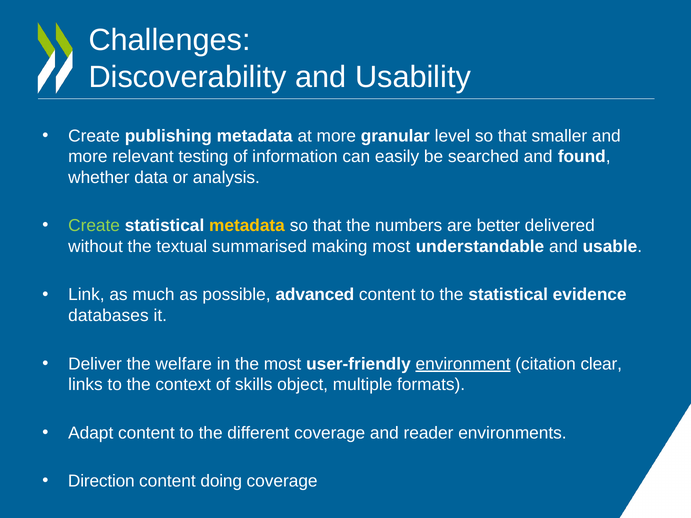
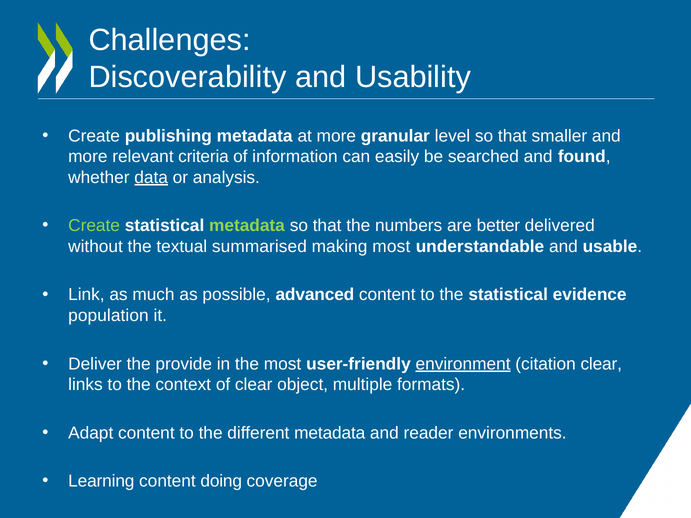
testing: testing -> criteria
data underline: none -> present
metadata at (247, 226) colour: yellow -> light green
databases: databases -> population
welfare: welfare -> provide
of skills: skills -> clear
different coverage: coverage -> metadata
Direction: Direction -> Learning
